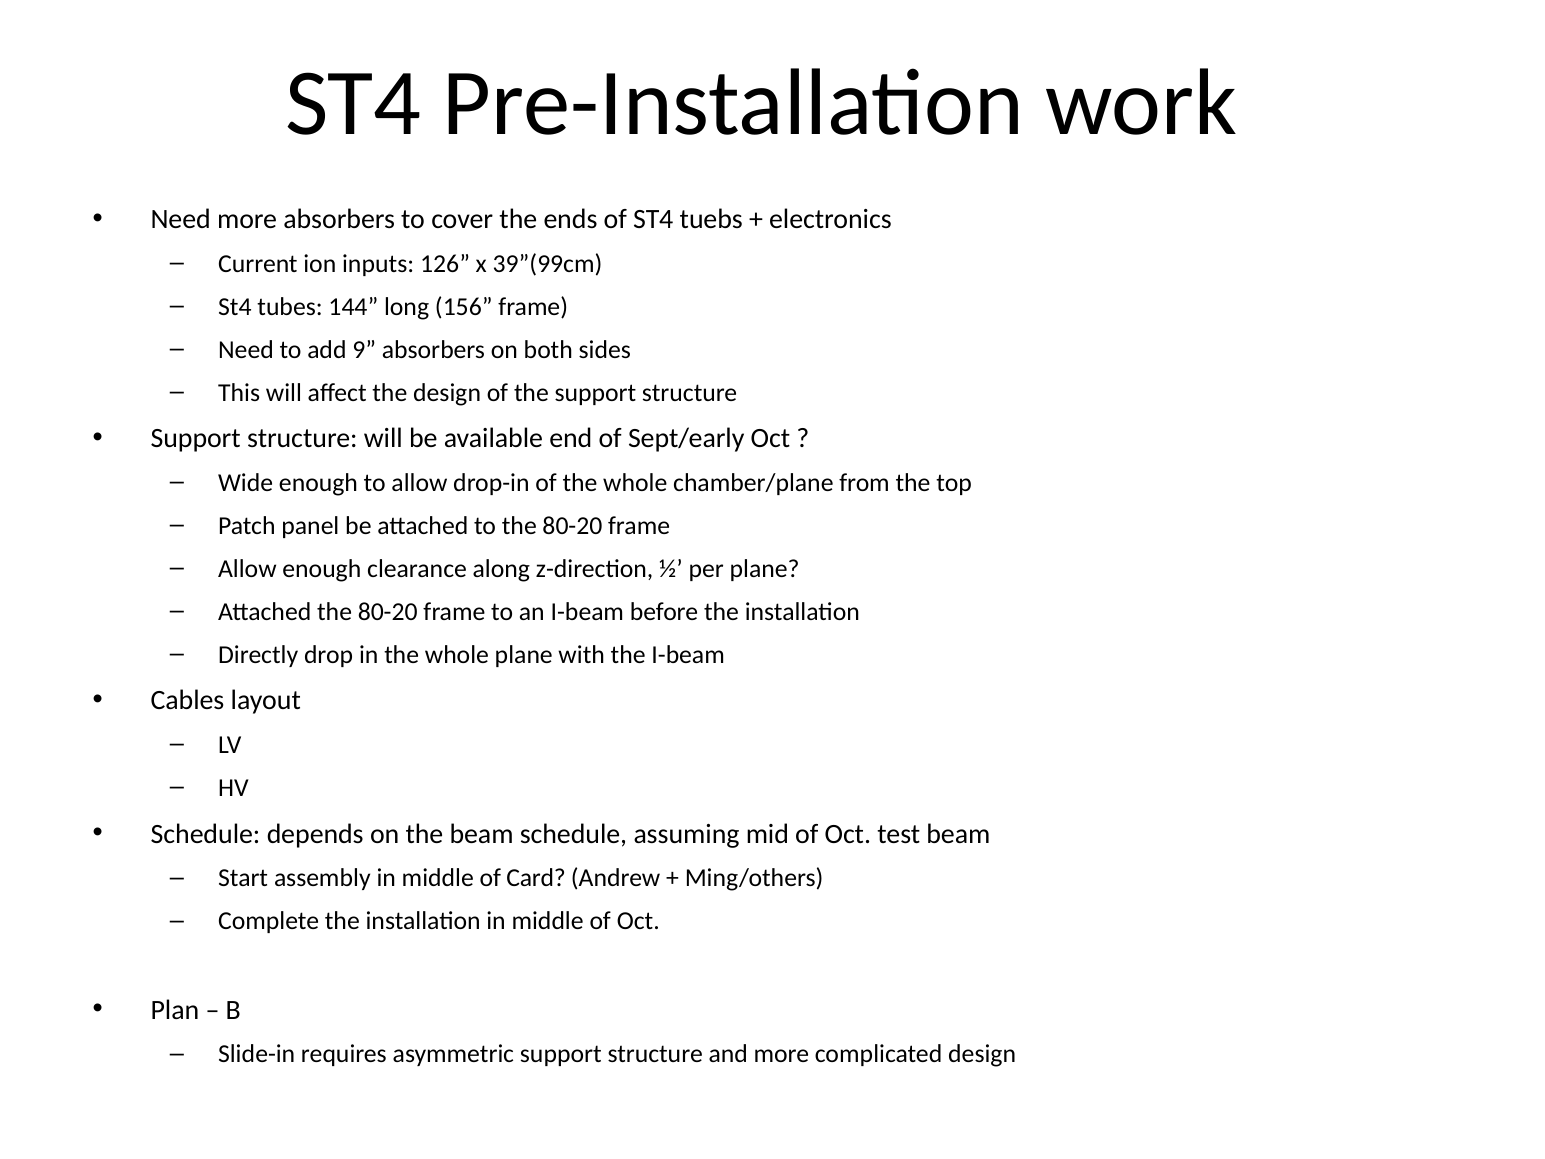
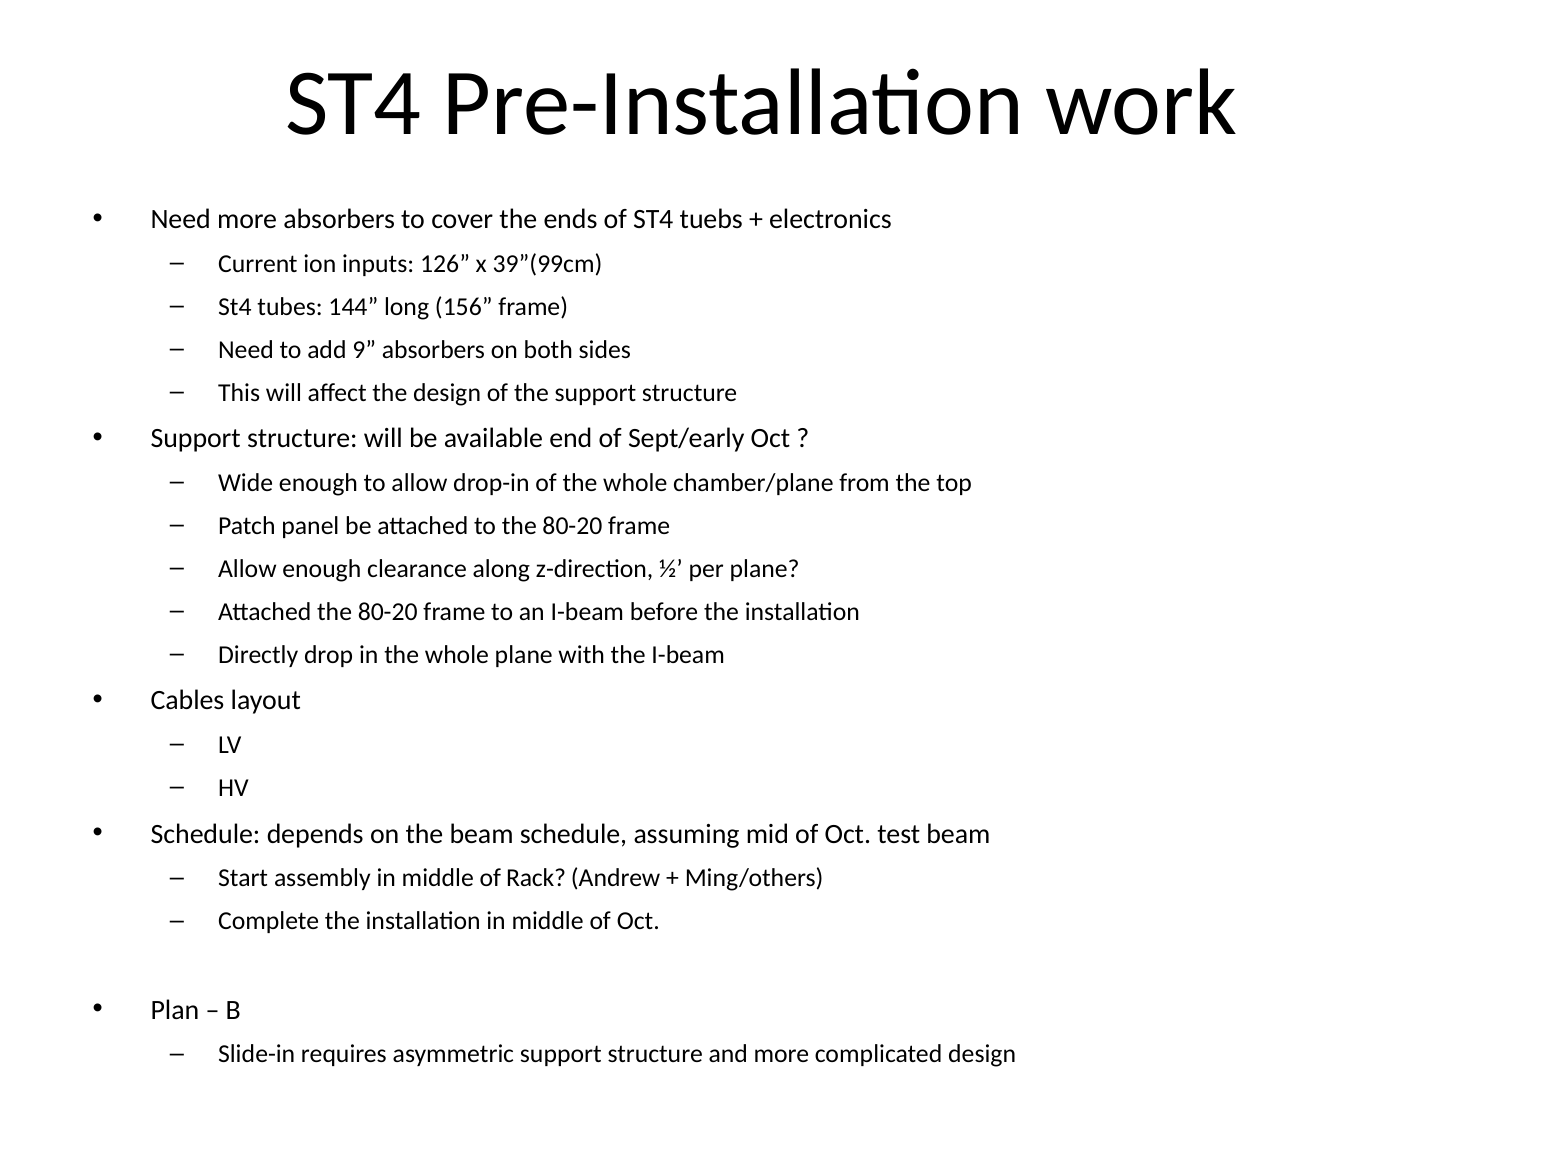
Card: Card -> Rack
